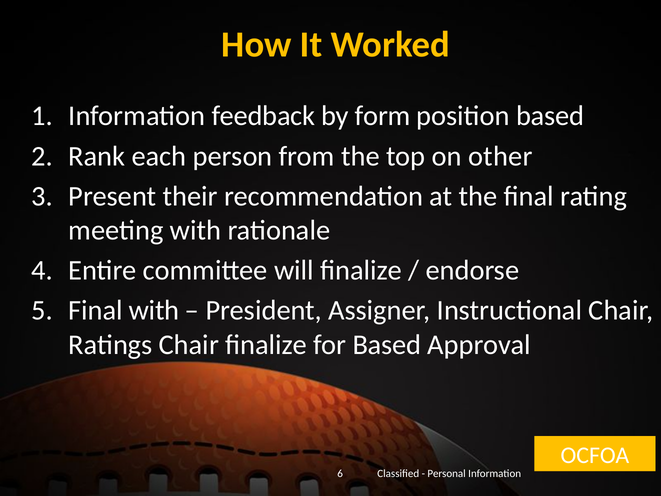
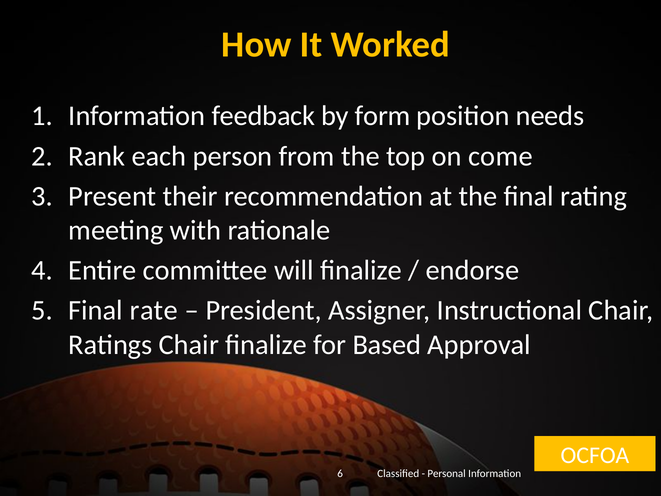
position based: based -> needs
other: other -> come
Final with: with -> rate
